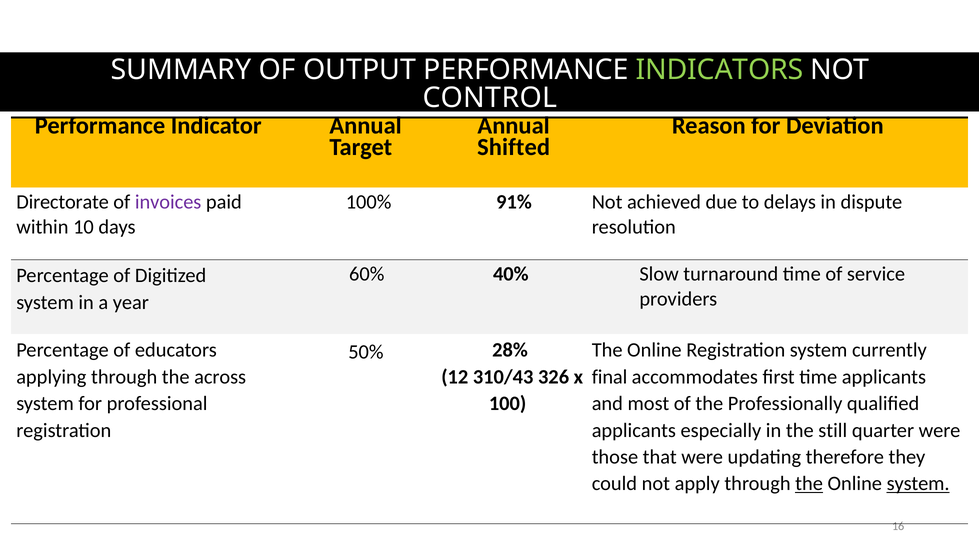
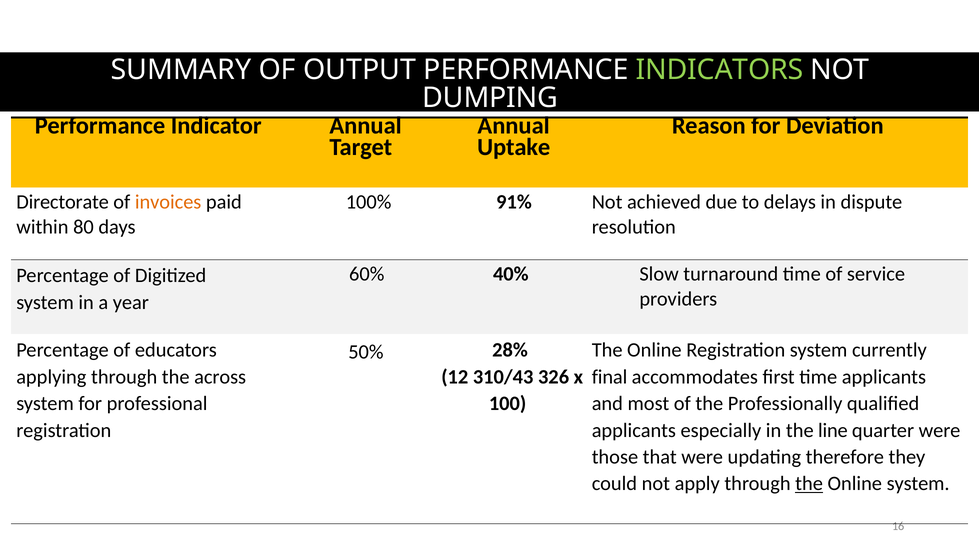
CONTROL: CONTROL -> DUMPING
Shifted: Shifted -> Uptake
invoices colour: purple -> orange
10: 10 -> 80
still: still -> line
system at (918, 483) underline: present -> none
